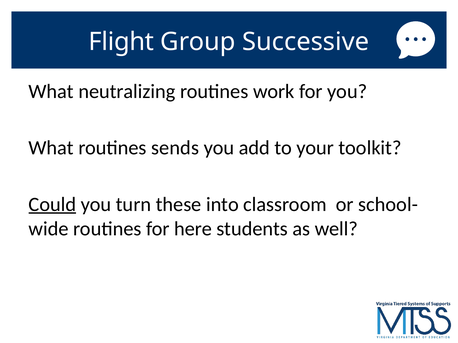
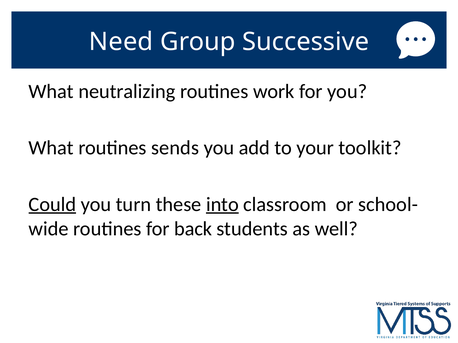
Flight: Flight -> Need
into underline: none -> present
here: here -> back
